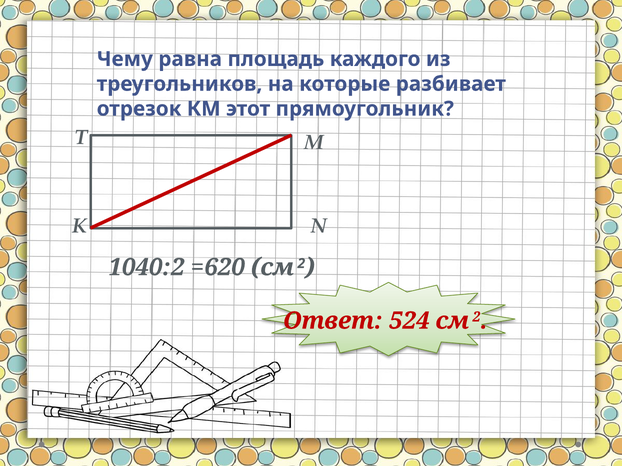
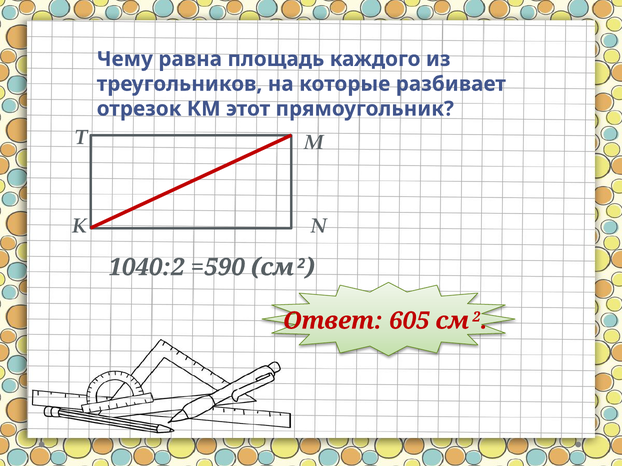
=620: =620 -> =590
524: 524 -> 605
